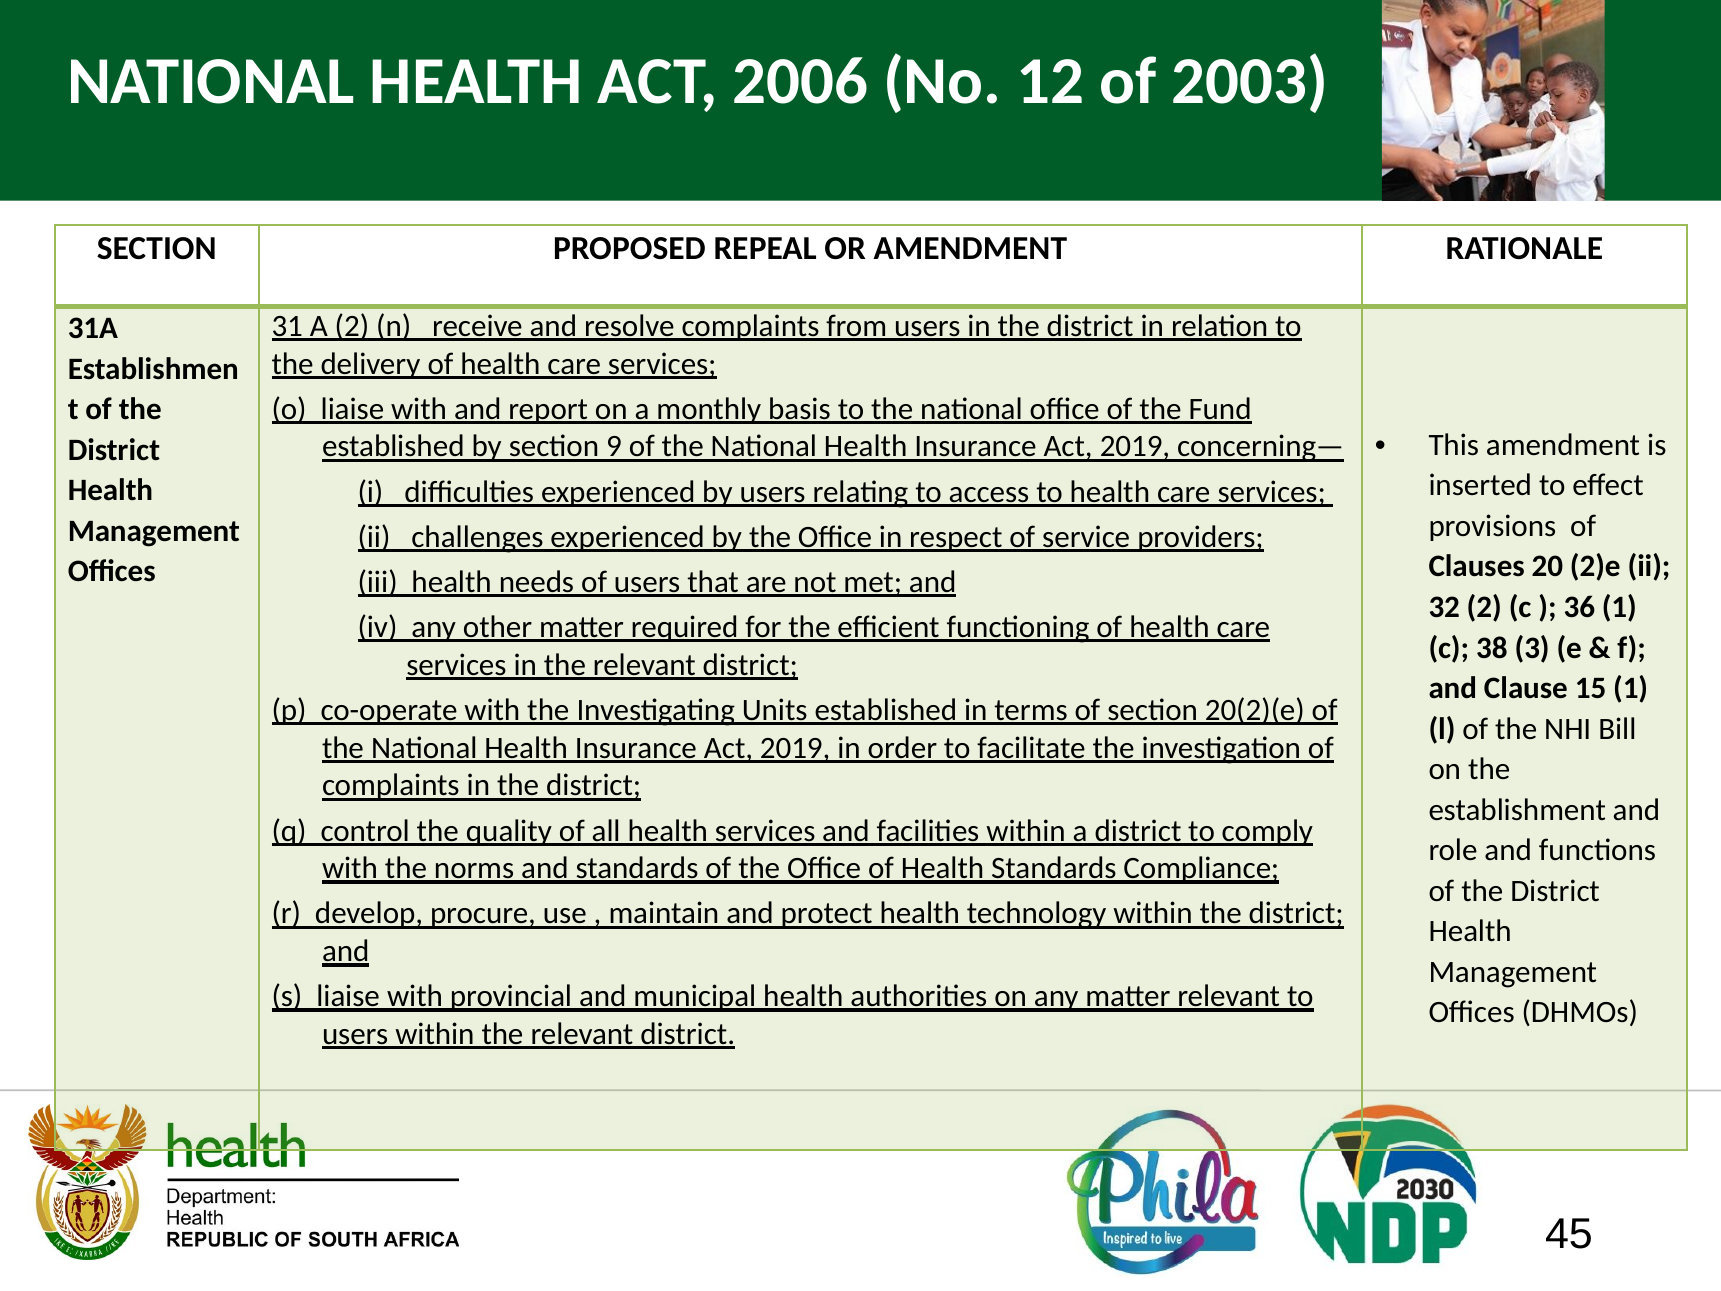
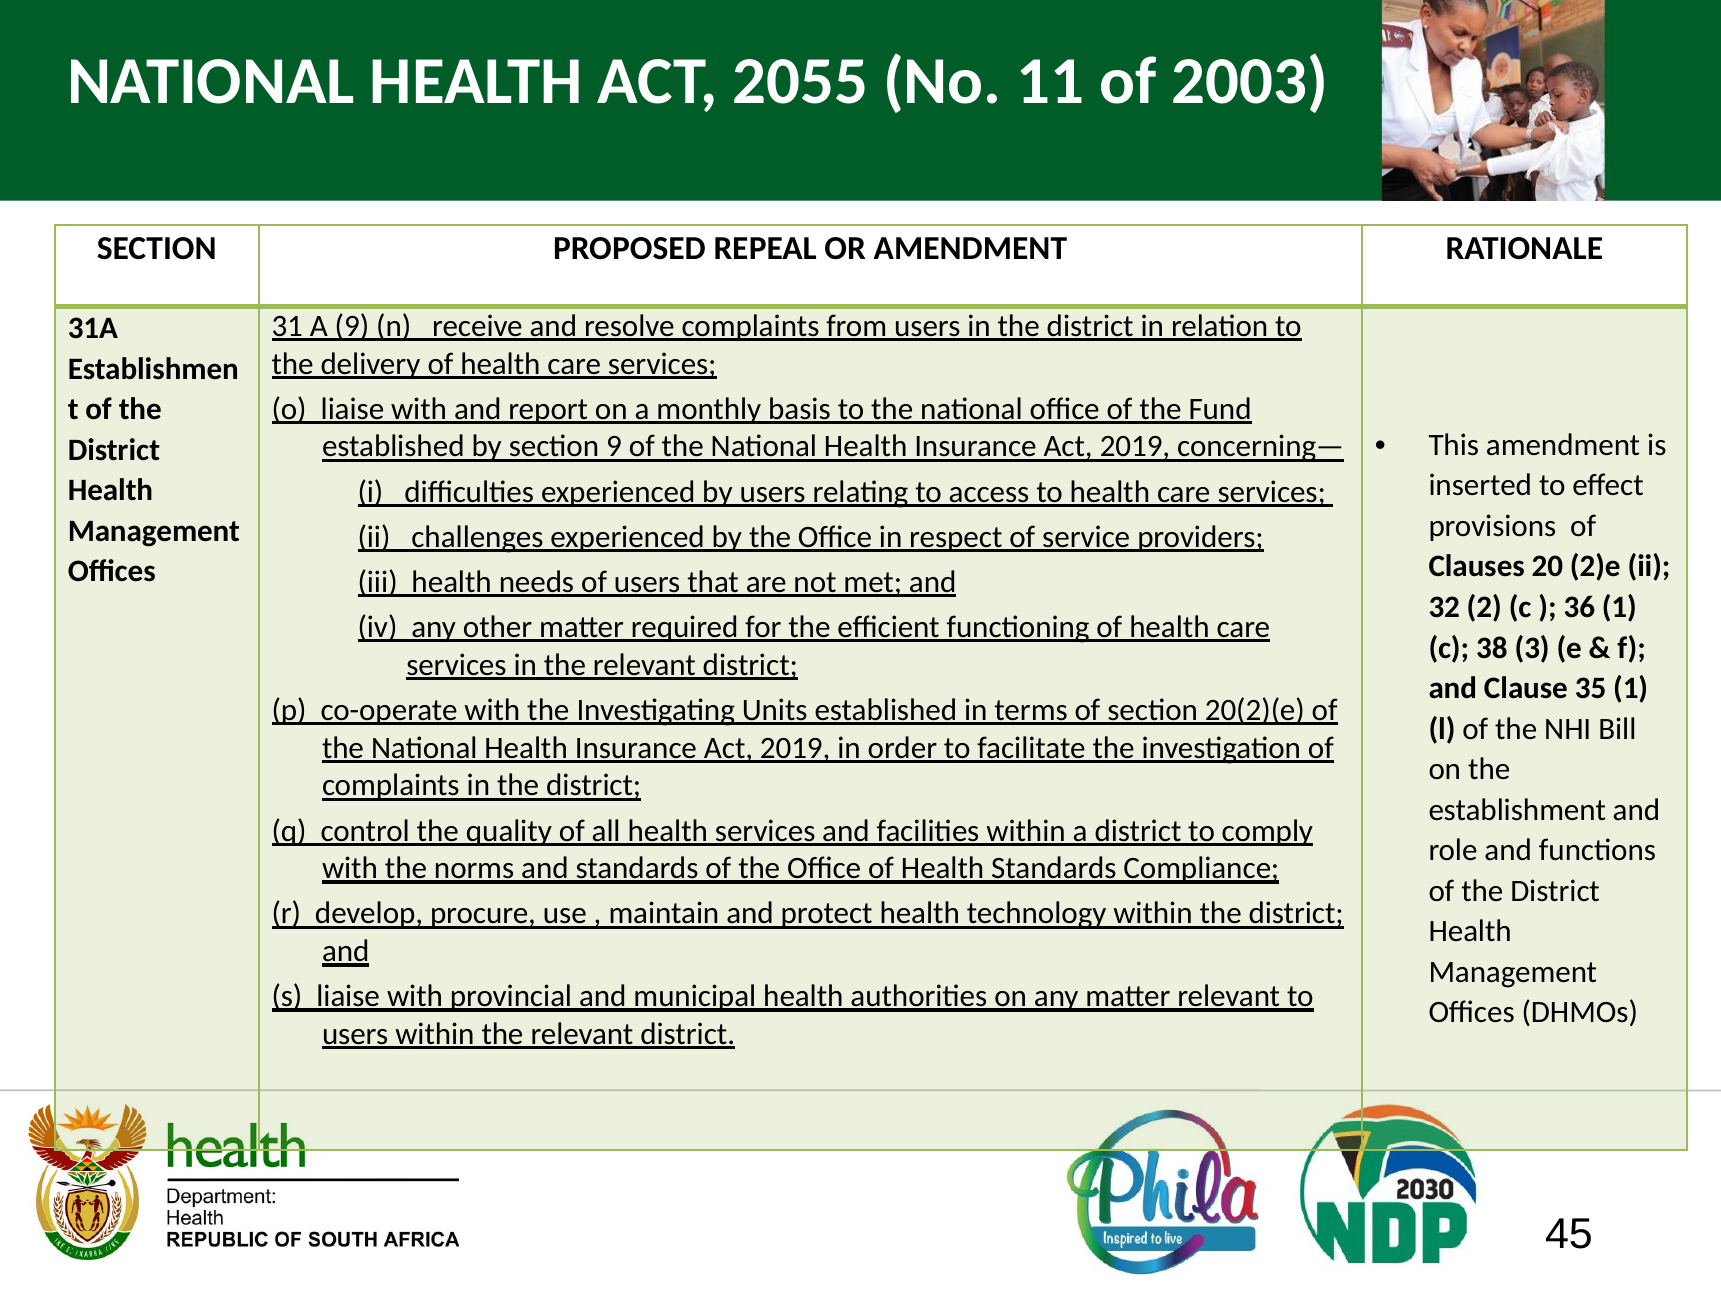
2006: 2006 -> 2055
12: 12 -> 11
A 2: 2 -> 9
15: 15 -> 35
